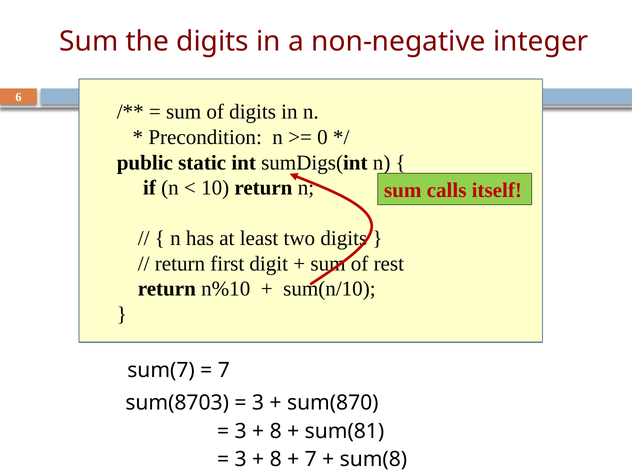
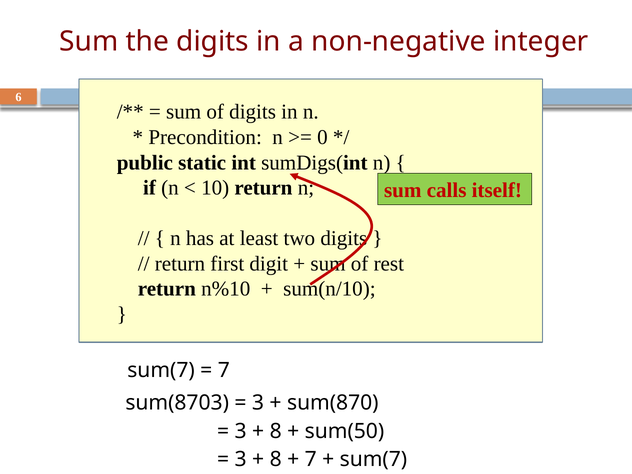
sum(81: sum(81 -> sum(50
sum(8 at (373, 459): sum(8 -> sum(7
